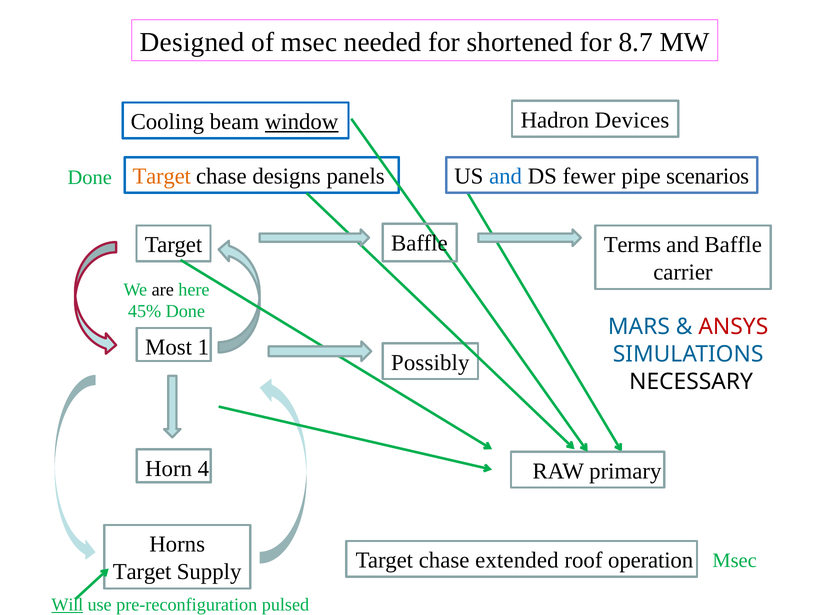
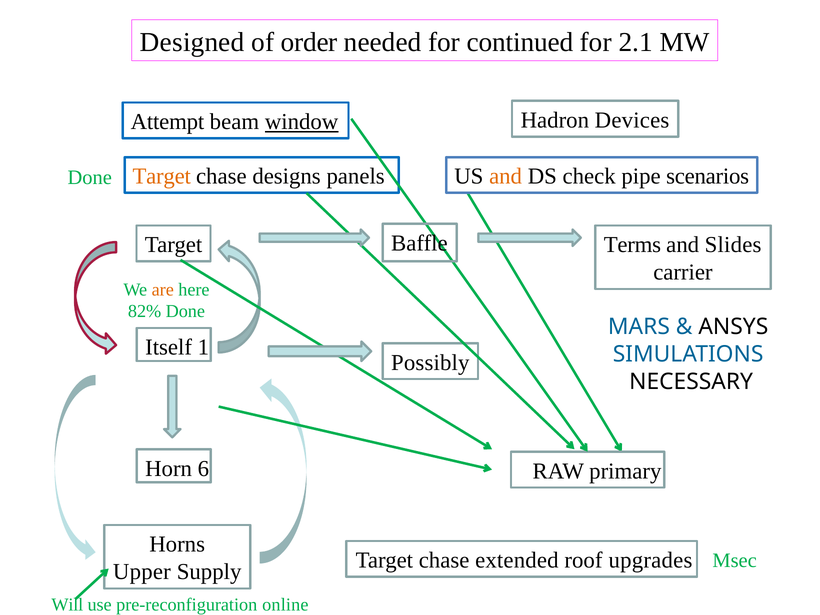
of msec: msec -> order
shortened: shortened -> continued
8.7: 8.7 -> 2.1
Cooling: Cooling -> Attempt
and at (506, 176) colour: blue -> orange
fewer: fewer -> check
and Baffle: Baffle -> Slides
are colour: black -> orange
45%: 45% -> 82%
ANSYS colour: red -> black
Most: Most -> Itself
4: 4 -> 6
operation: operation -> upgrades
Target at (142, 572): Target -> Upper
Will underline: present -> none
pulsed: pulsed -> online
